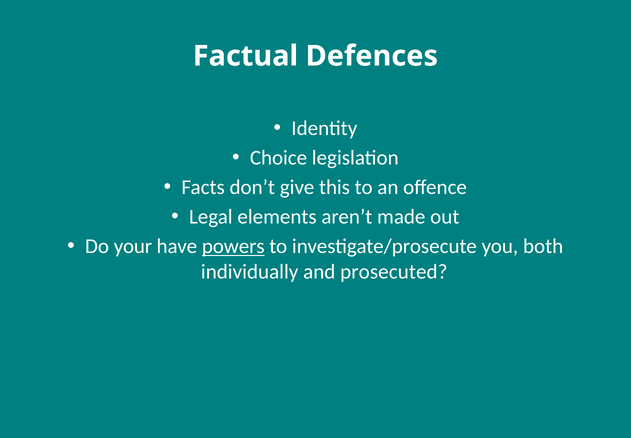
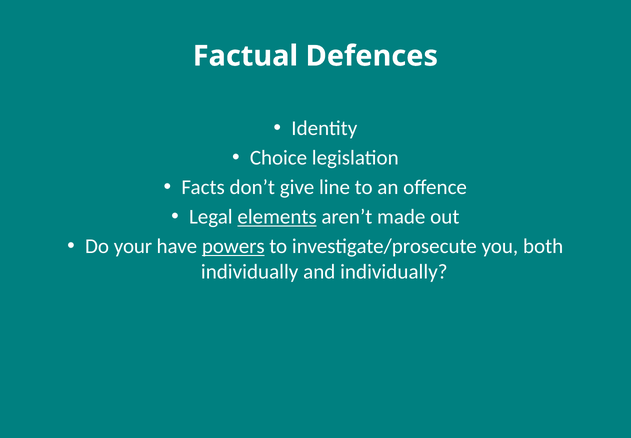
this: this -> line
elements underline: none -> present
and prosecuted: prosecuted -> individually
